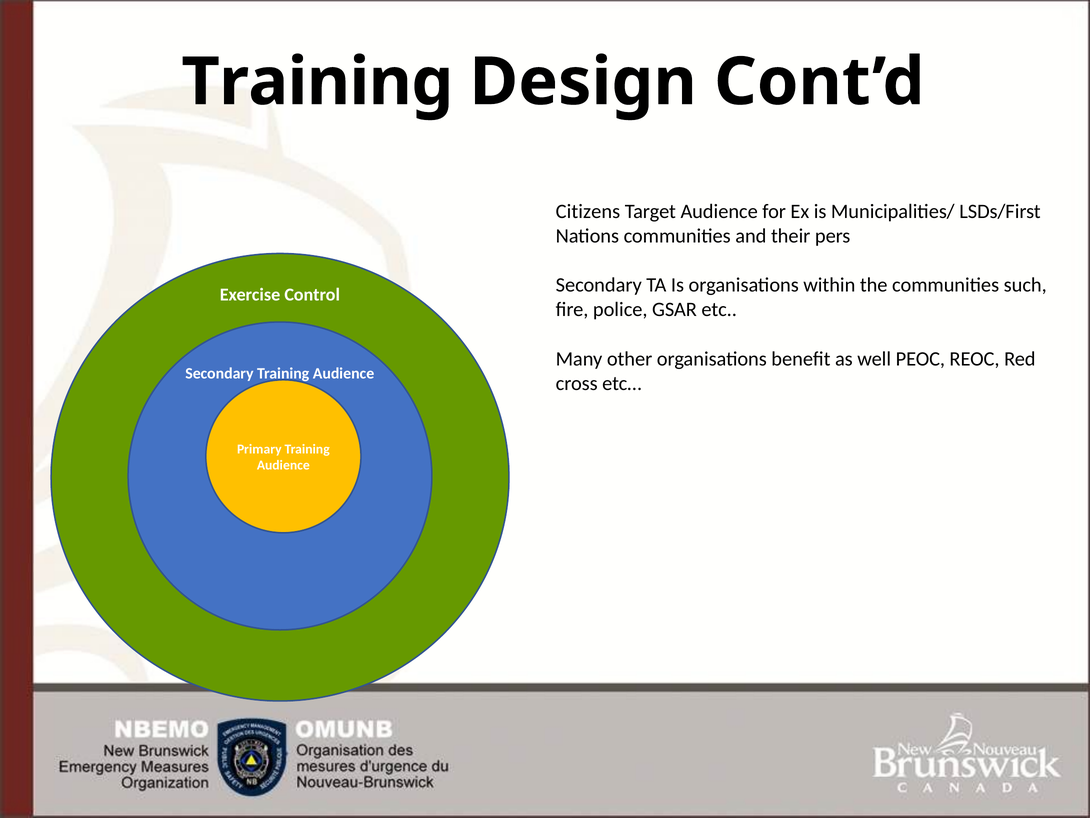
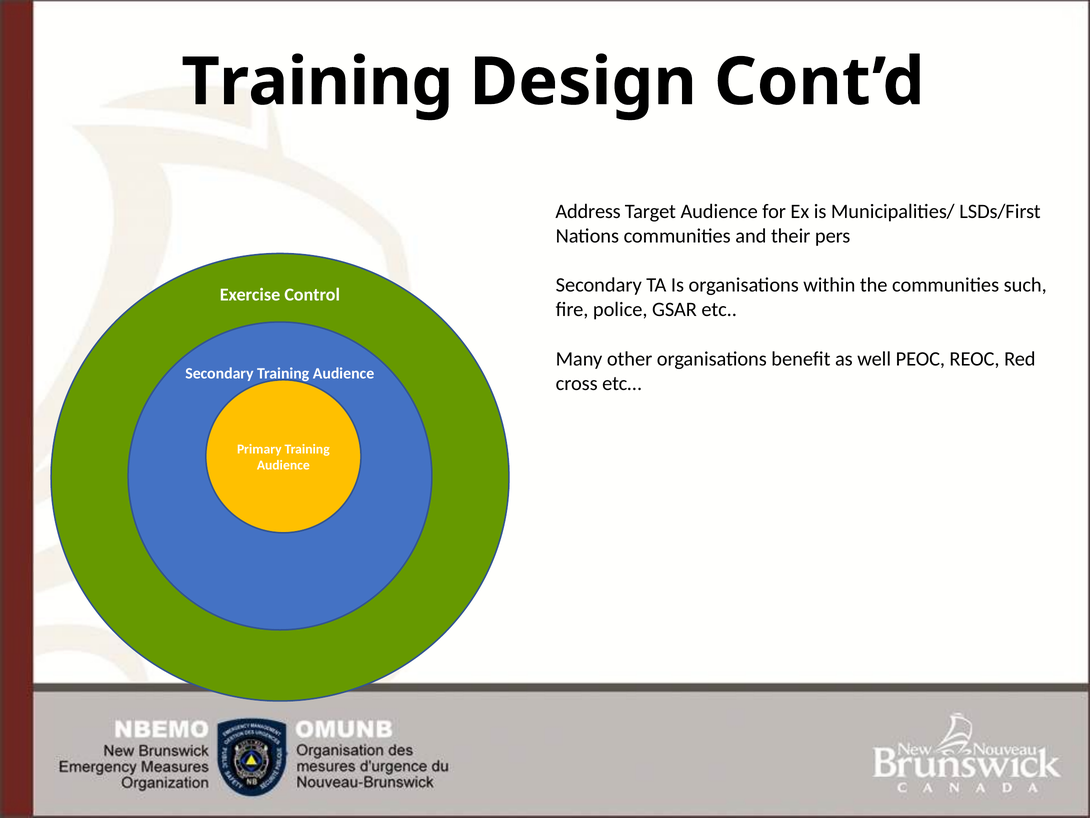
Citizens: Citizens -> Address
